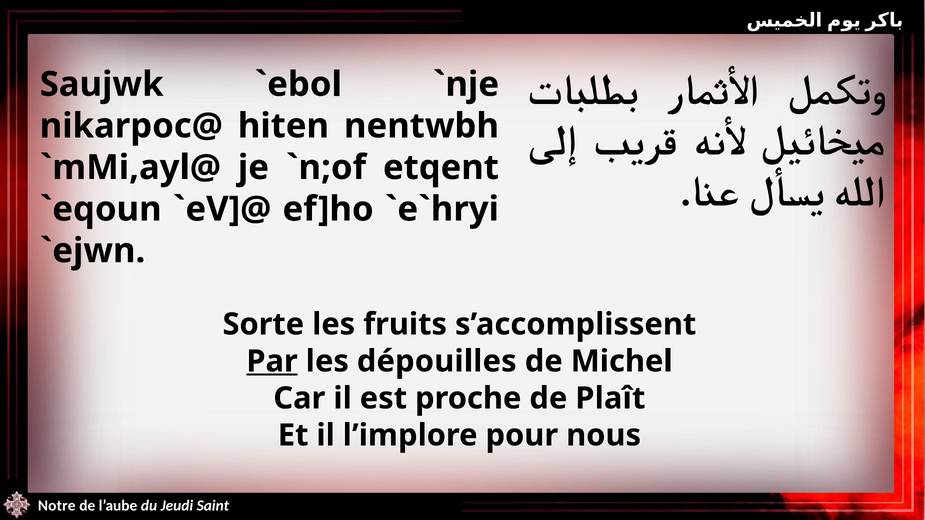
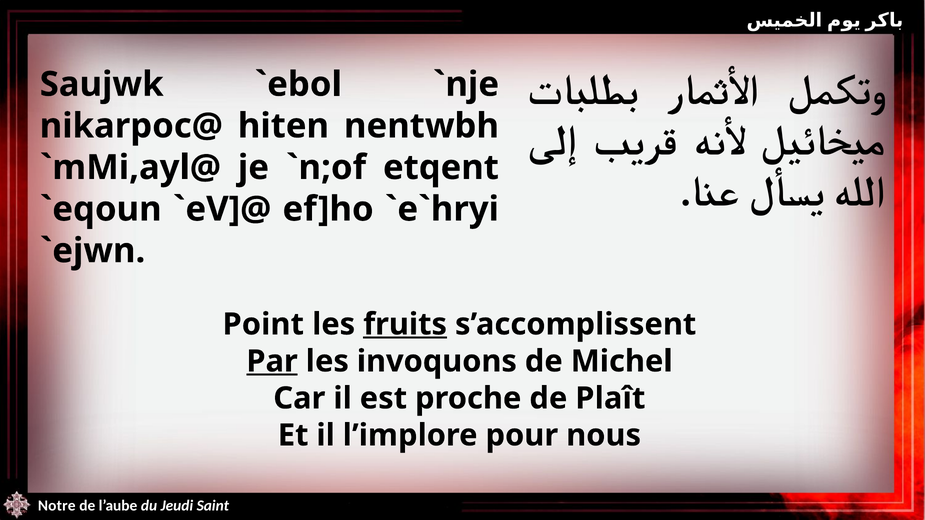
Sorte: Sorte -> Point
fruits underline: none -> present
dépouilles: dépouilles -> invoquons
